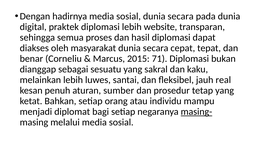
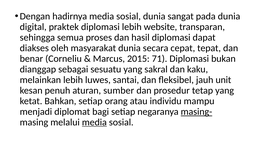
sosial dunia secara: secara -> sangat
real: real -> unit
media at (94, 123) underline: none -> present
